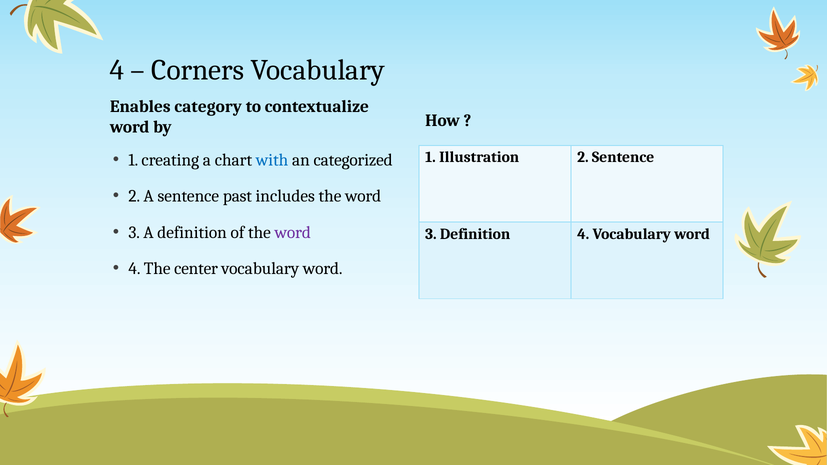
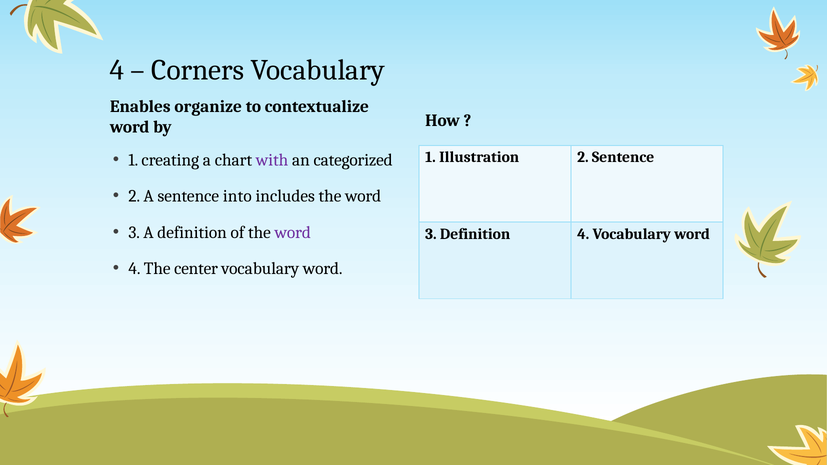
category: category -> organize
with colour: blue -> purple
past: past -> into
